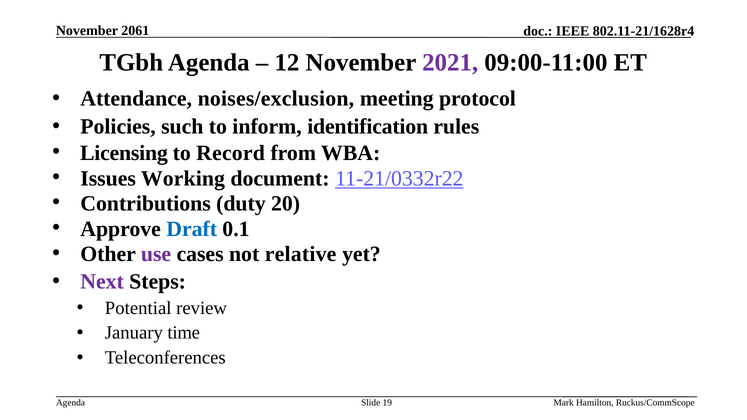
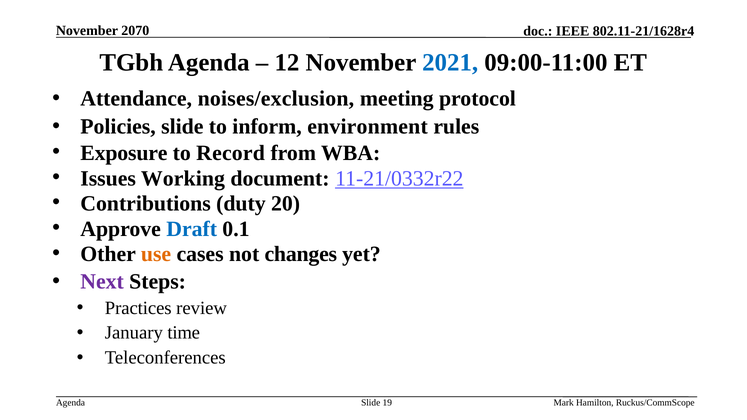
2061: 2061 -> 2070
2021 colour: purple -> blue
Policies such: such -> slide
identification: identification -> environment
Licensing: Licensing -> Exposure
use colour: purple -> orange
relative: relative -> changes
Potential: Potential -> Practices
